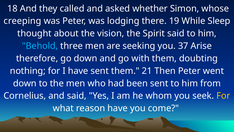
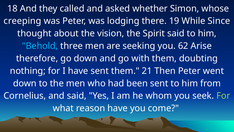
Sleep: Sleep -> Since
37: 37 -> 62
For at (223, 96) colour: yellow -> light green
